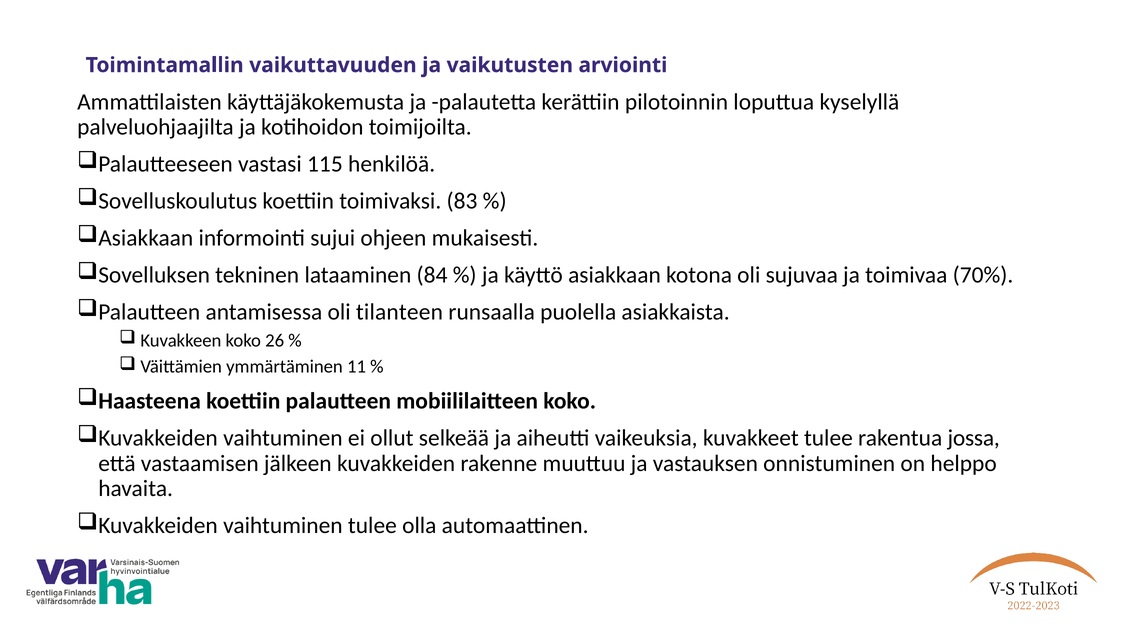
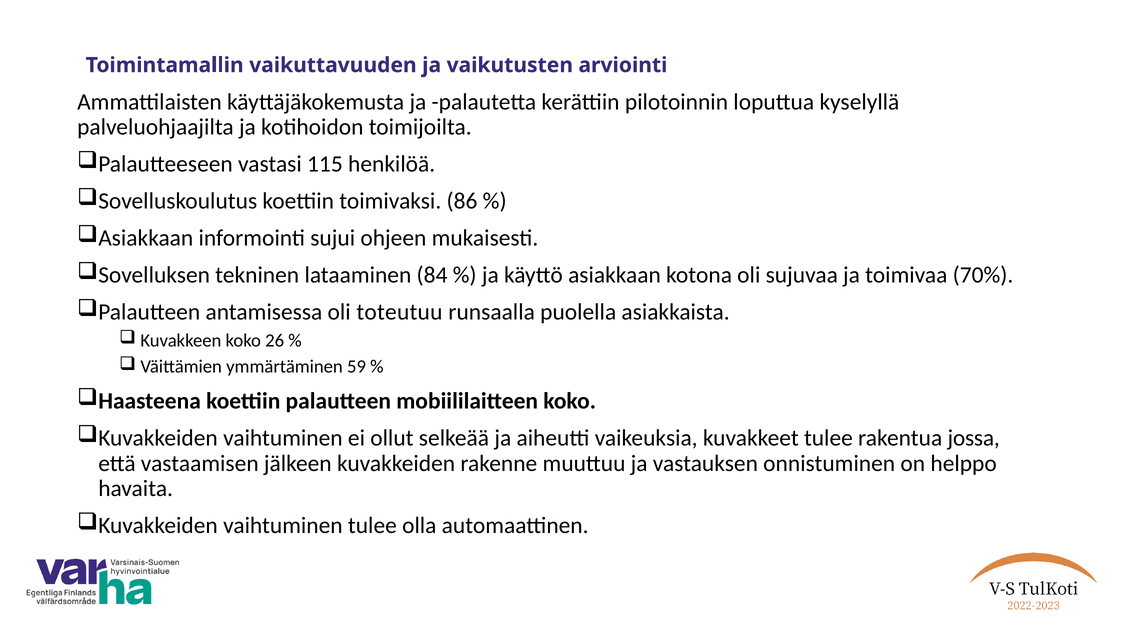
83: 83 -> 86
tilanteen: tilanteen -> toteutuu
11: 11 -> 59
